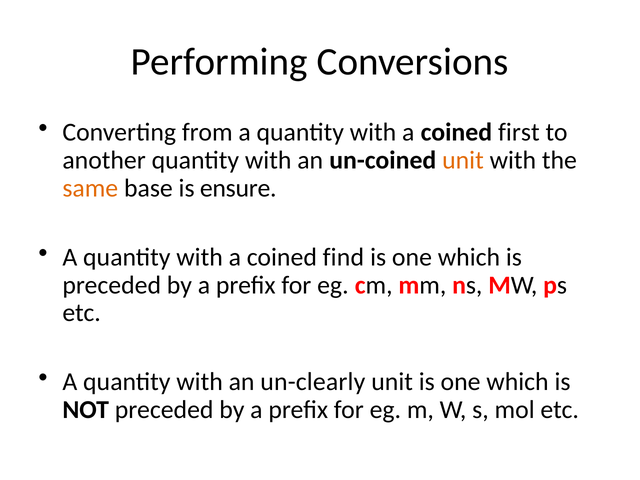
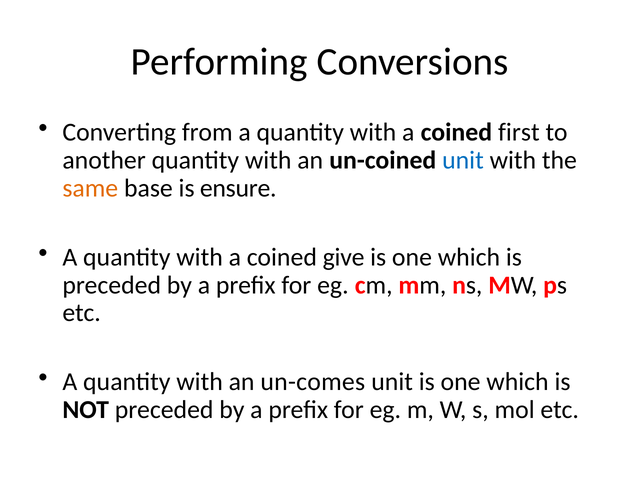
unit at (463, 160) colour: orange -> blue
find: find -> give
un-clearly: un-clearly -> un-comes
